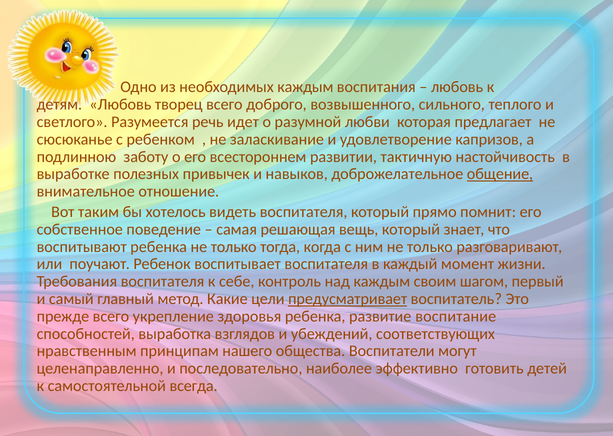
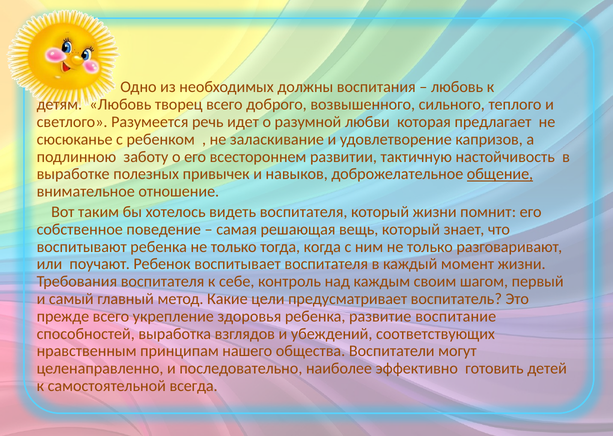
необходимых каждым: каждым -> должны
который прямо: прямо -> жизни
предусматривает underline: present -> none
